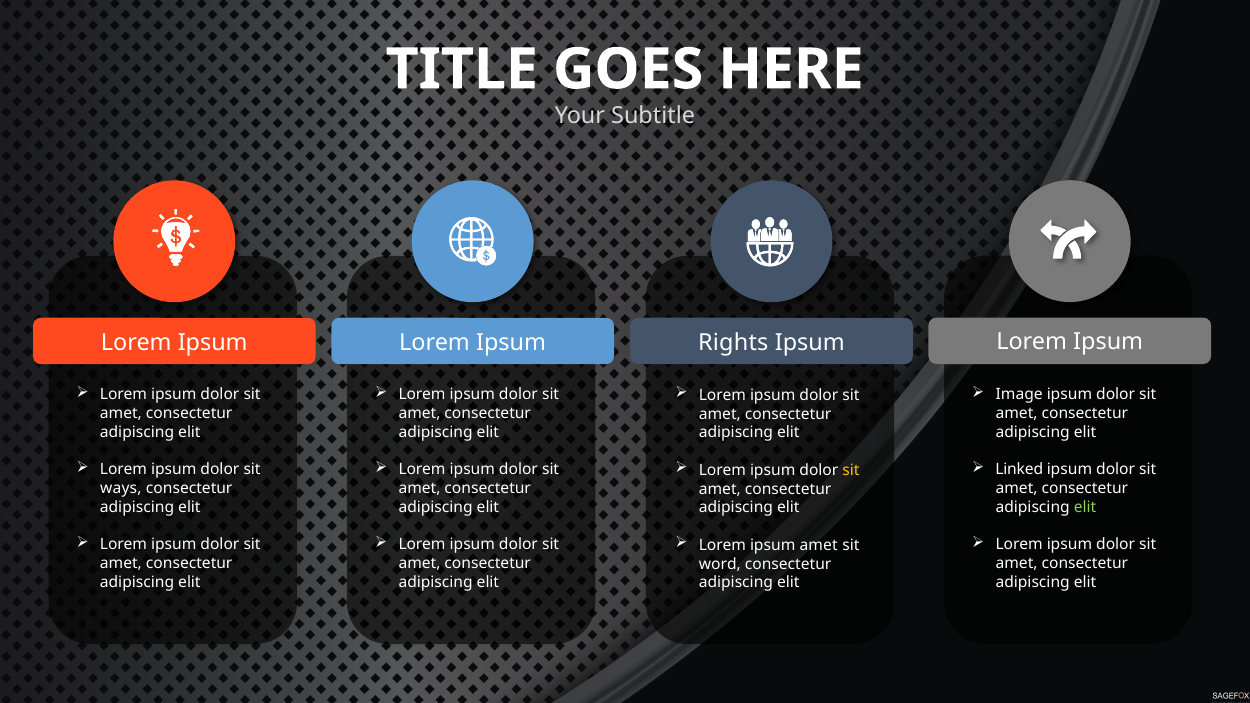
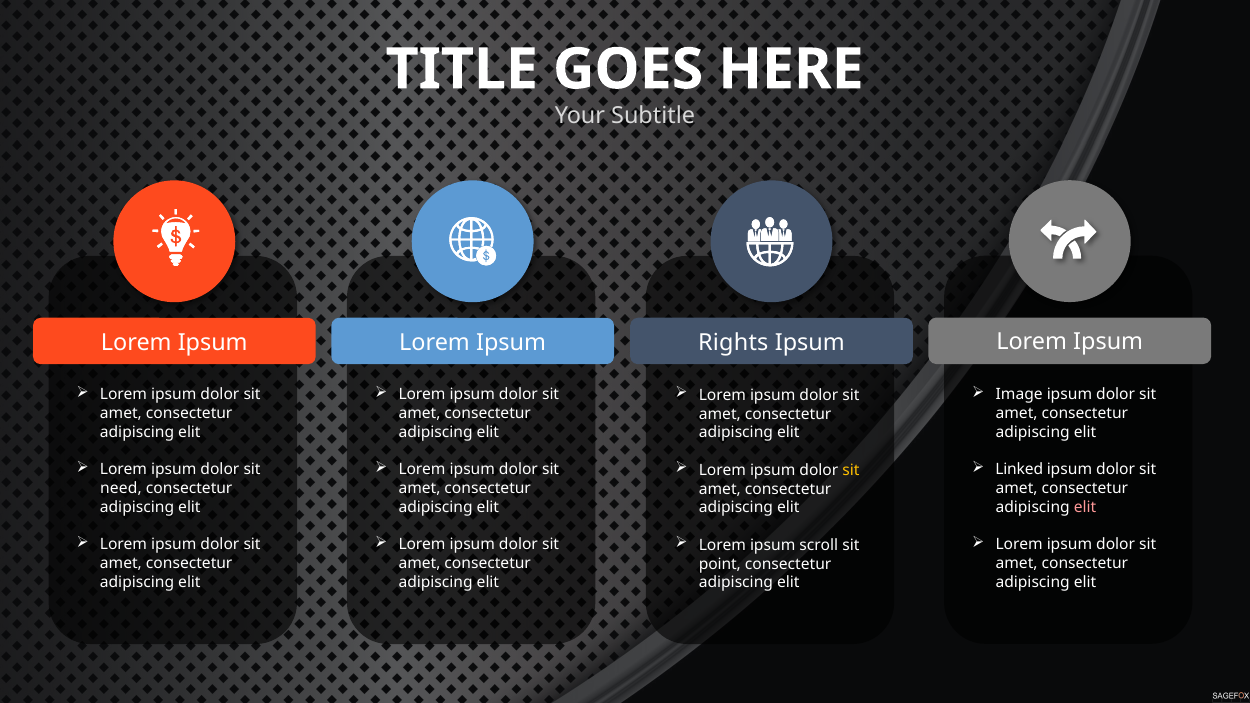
ways: ways -> need
elit at (1085, 507) colour: light green -> pink
ipsum amet: amet -> scroll
word: word -> point
